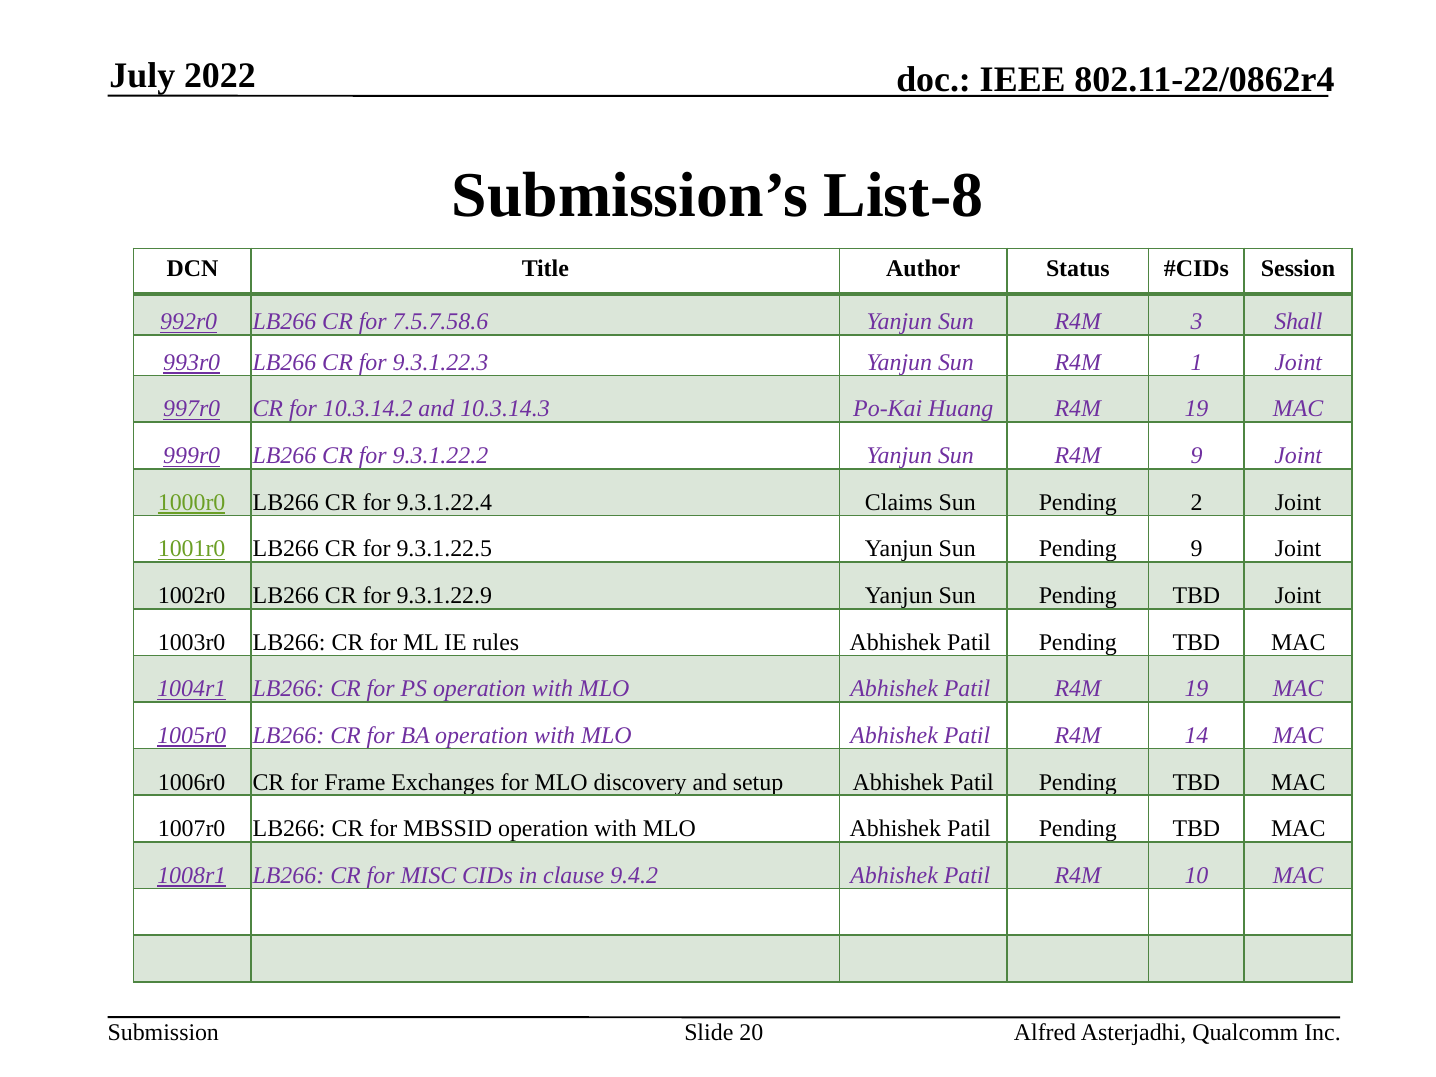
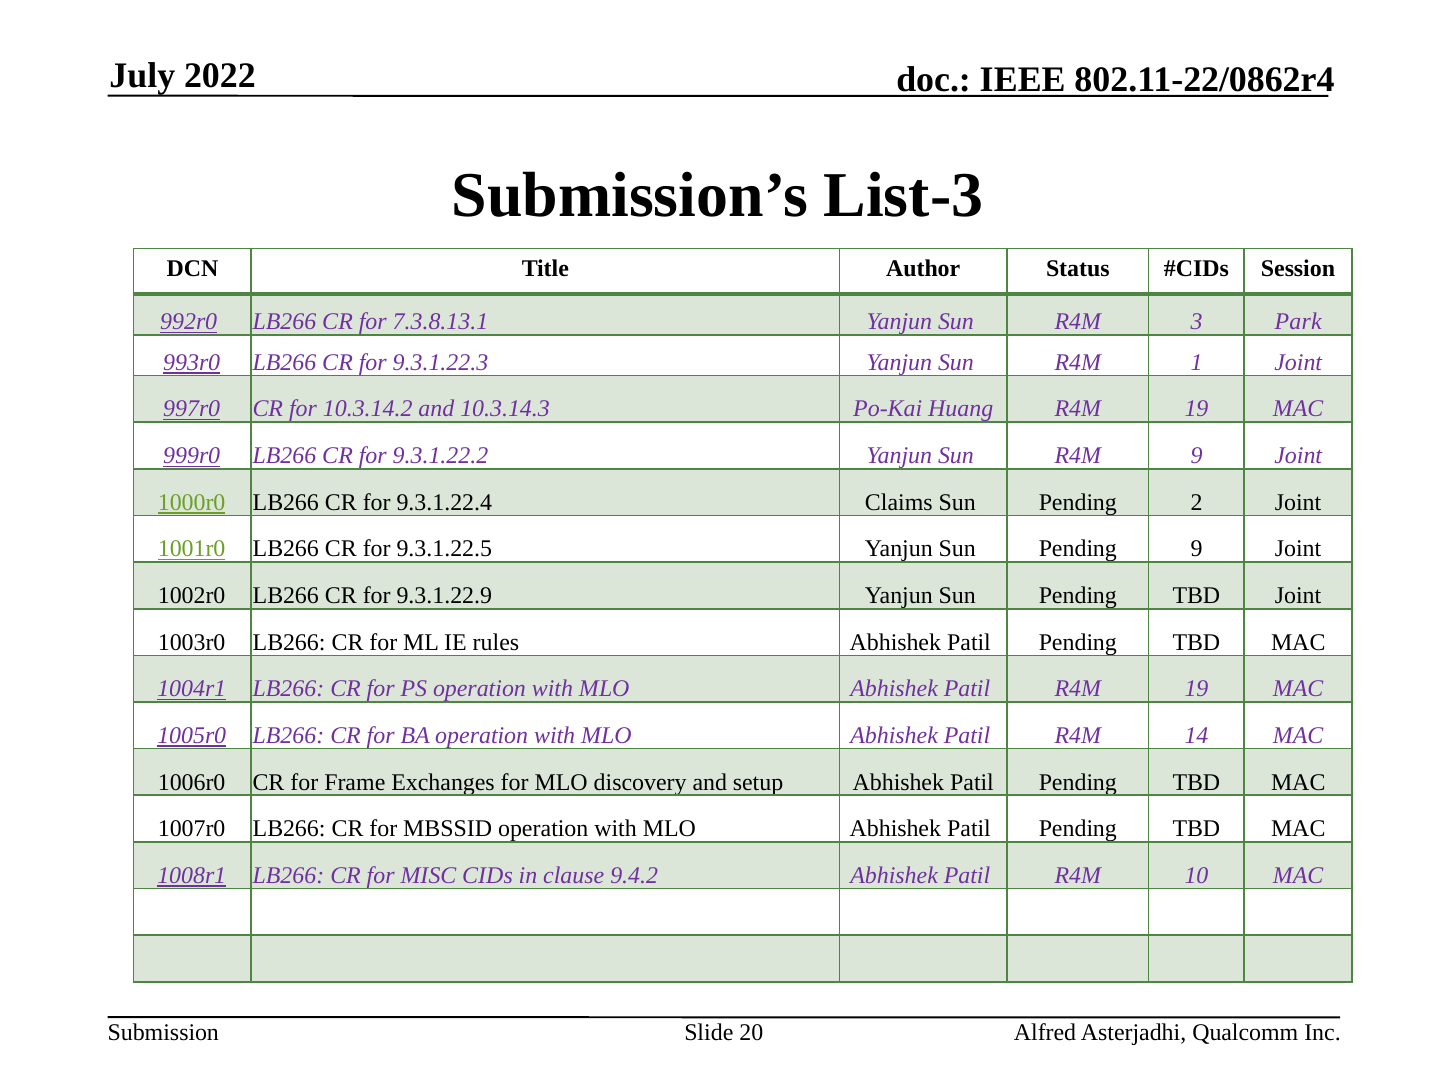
List-8: List-8 -> List-3
7.5.7.58.6: 7.5.7.58.6 -> 7.3.8.13.1
Shall: Shall -> Park
